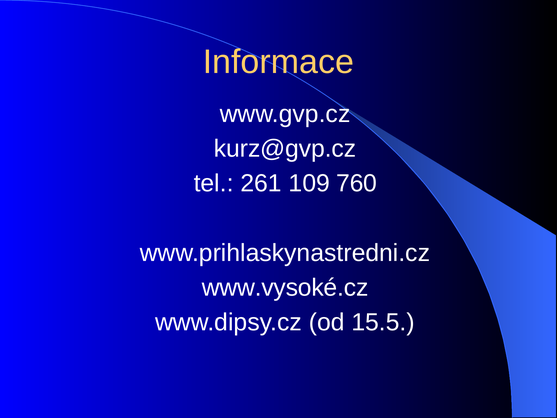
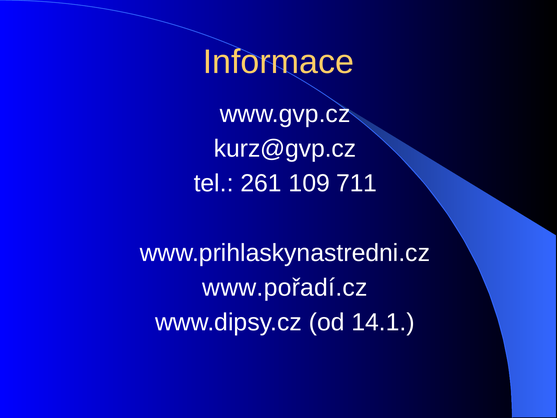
760: 760 -> 711
www.vysoké.cz: www.vysoké.cz -> www.pořadí.cz
15.5: 15.5 -> 14.1
